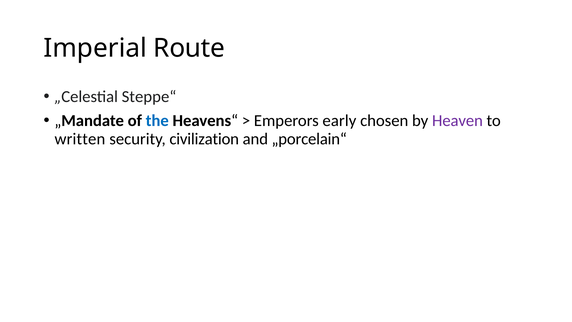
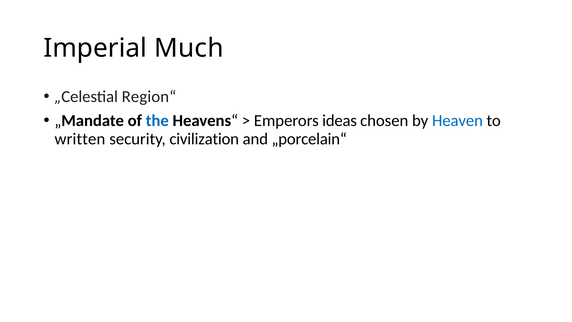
Route: Route -> Much
Steppe“: Steppe“ -> Region“
early: early -> ideas
Heaven colour: purple -> blue
